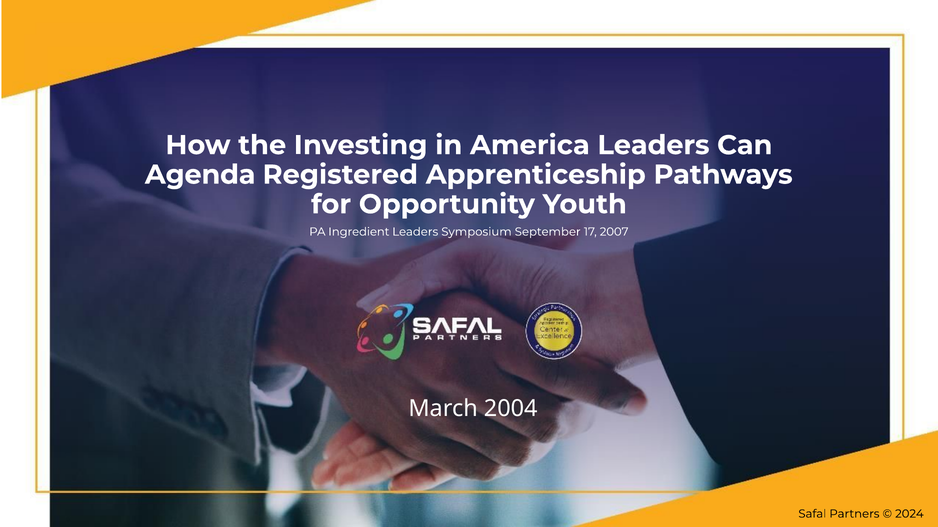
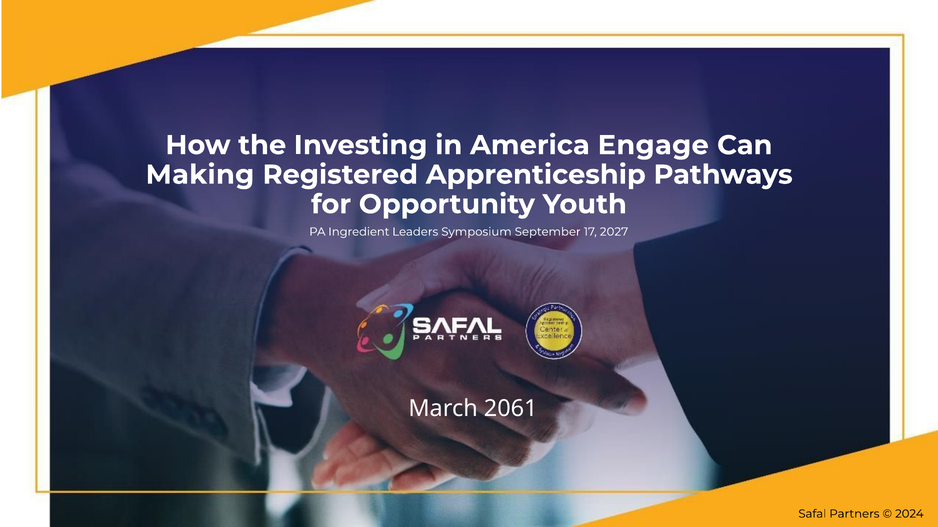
America Leaders: Leaders -> Engage
Agenda: Agenda -> Making
2007: 2007 -> 2027
2004: 2004 -> 2061
